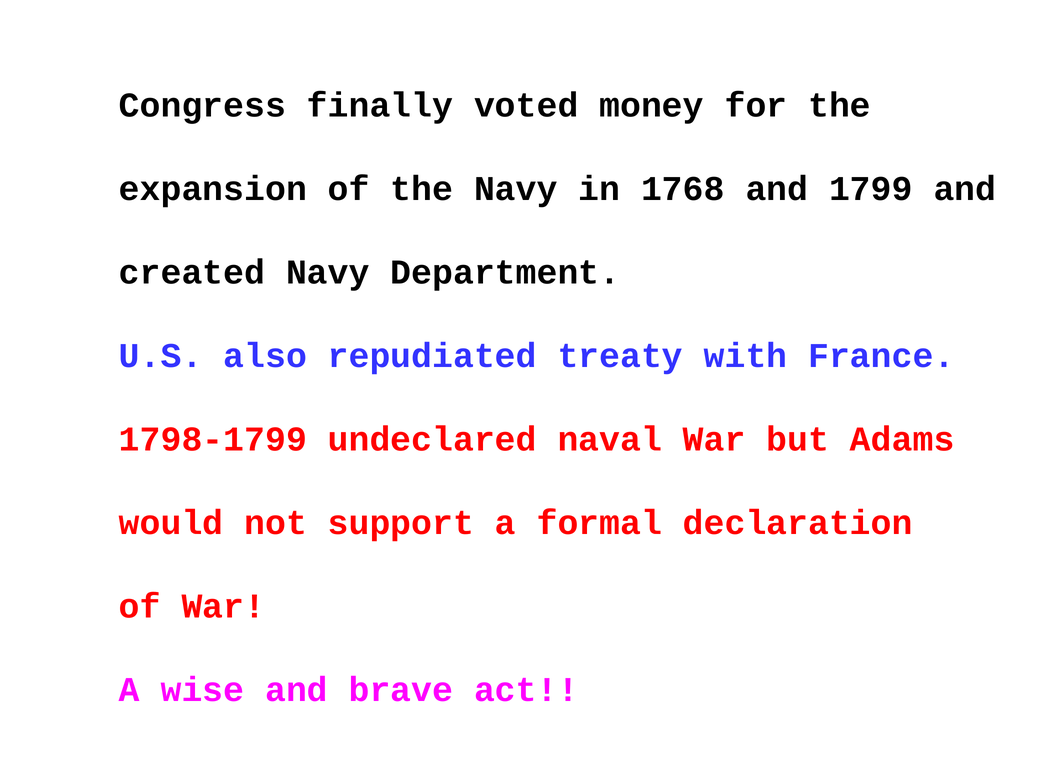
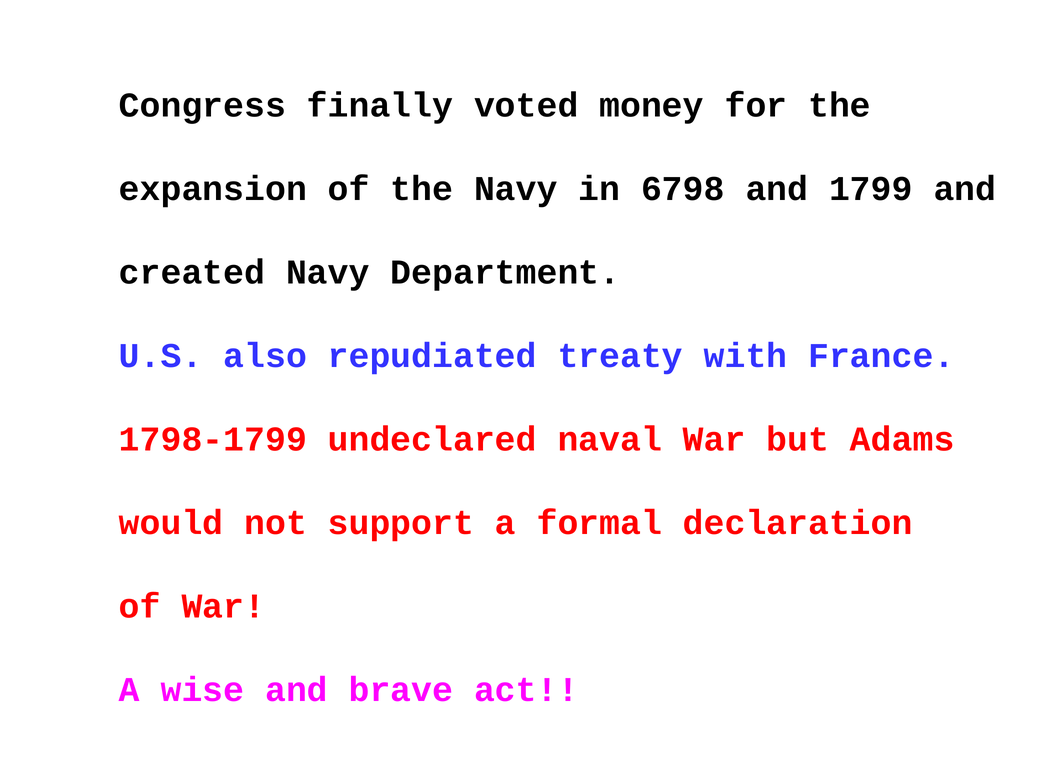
1768: 1768 -> 6798
